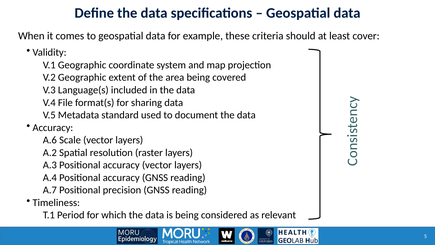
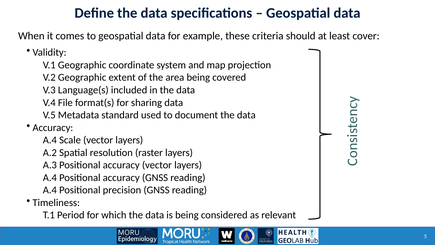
A.6 at (50, 140): A.6 -> A.4
A.7 at (50, 190): A.7 -> A.4
